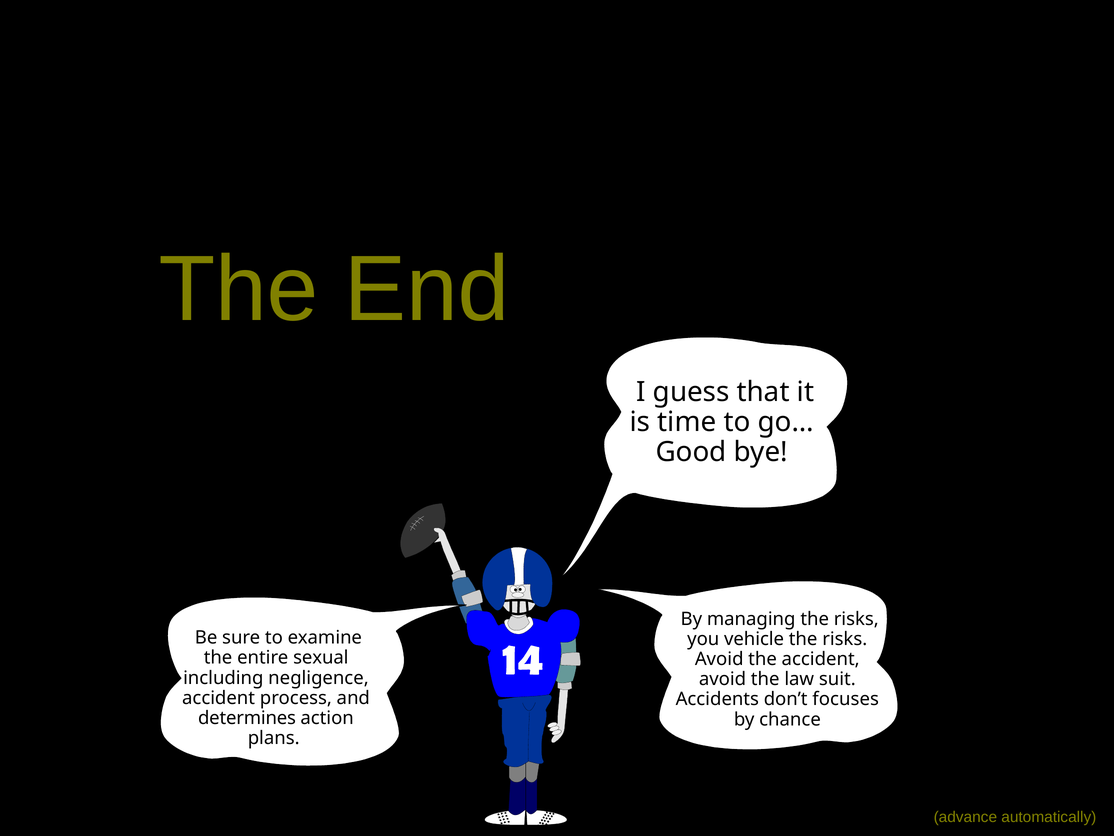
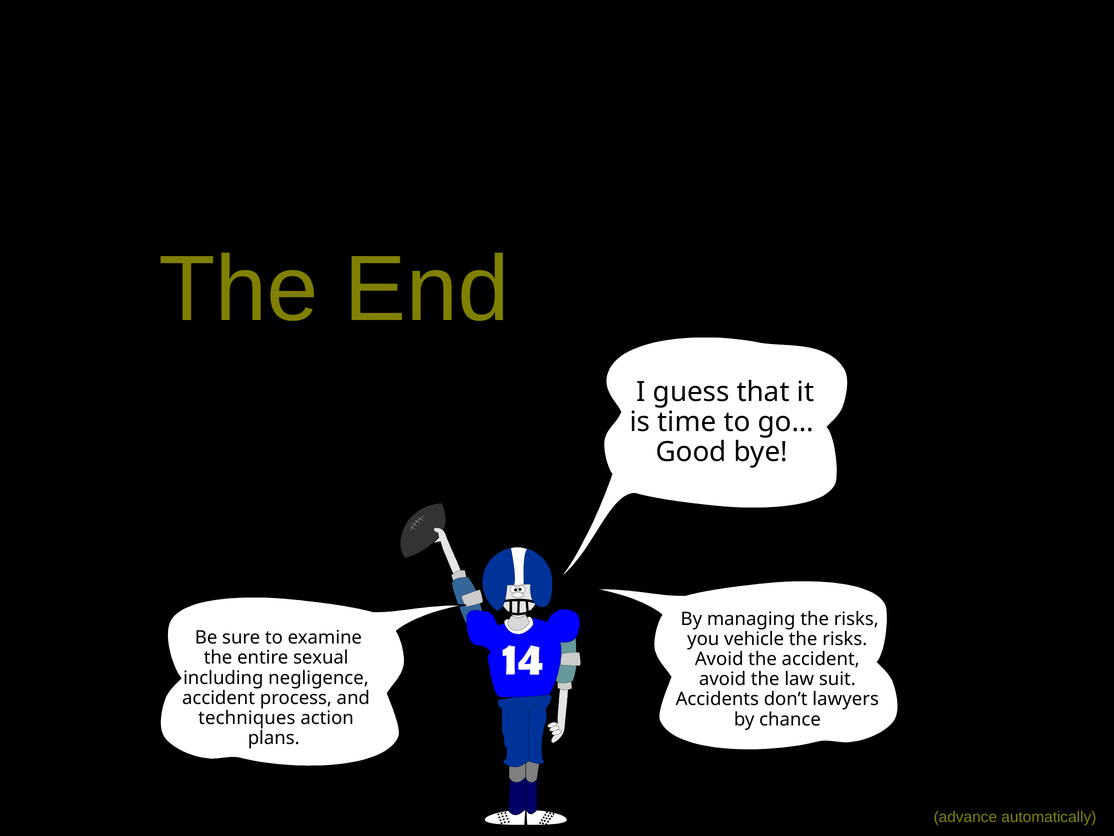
focuses: focuses -> lawyers
determines: determines -> techniques
